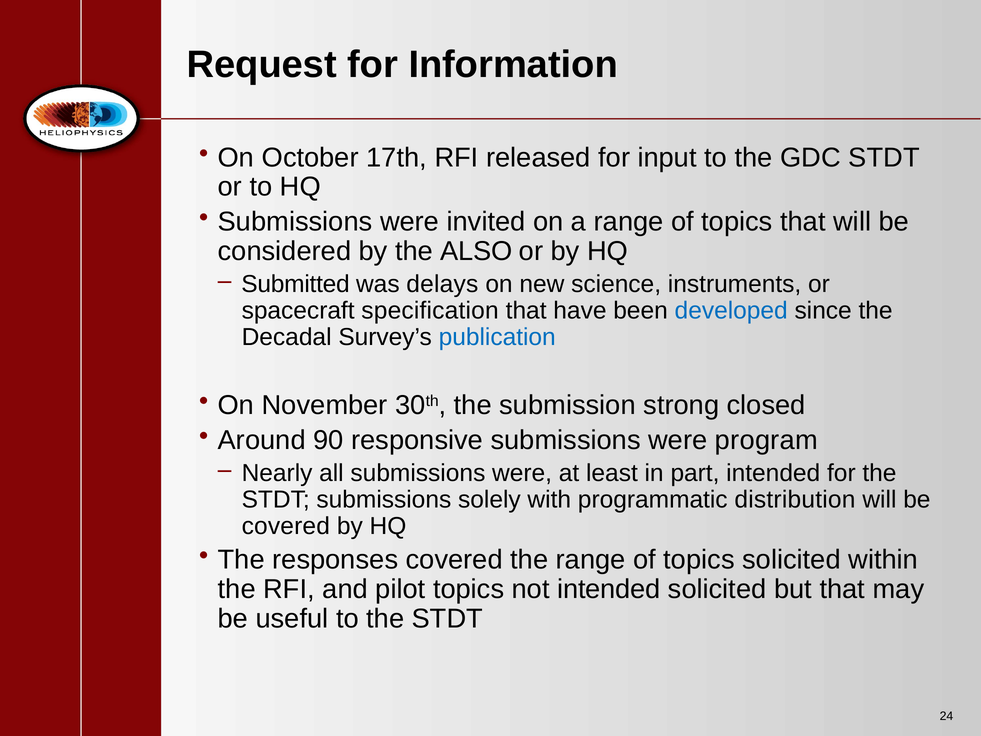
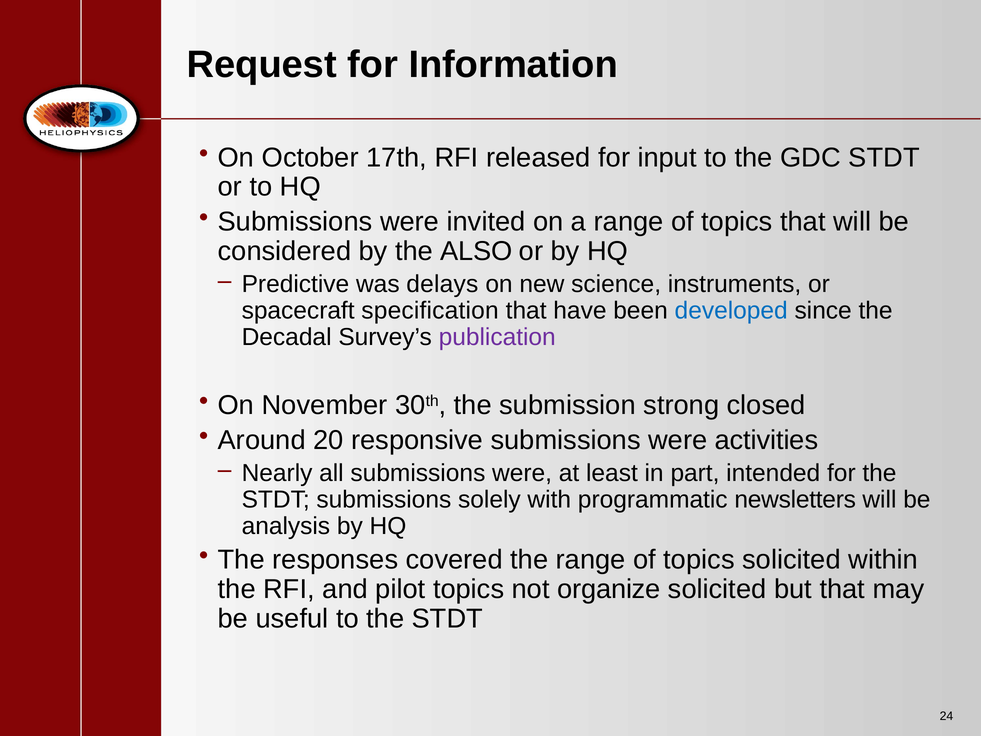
Submitted: Submitted -> Predictive
publication colour: blue -> purple
90: 90 -> 20
program: program -> activities
distribution: distribution -> newsletters
covered at (286, 526): covered -> analysis
not intended: intended -> organize
